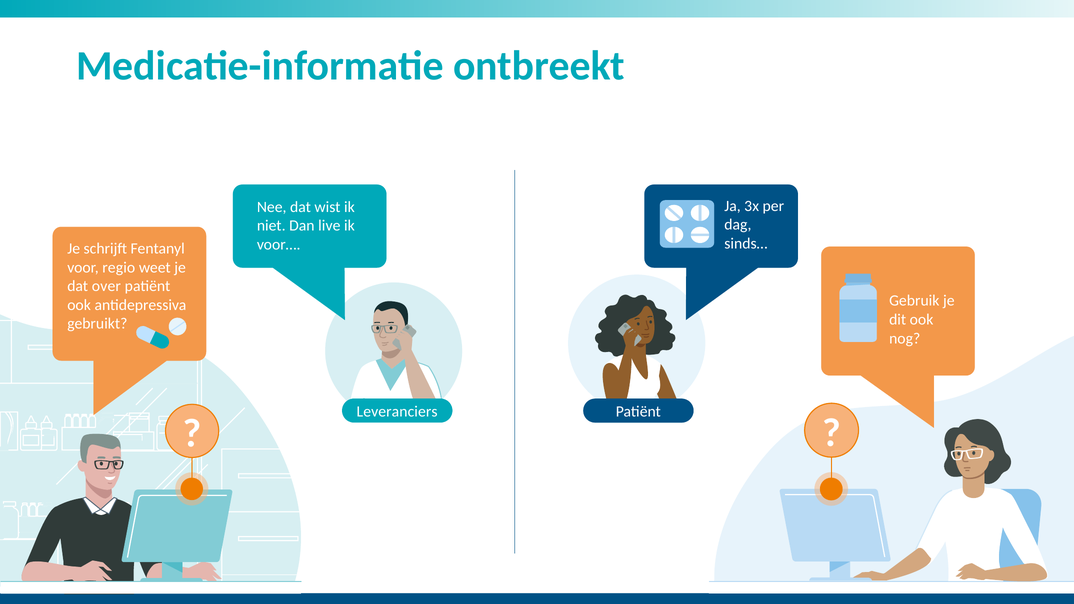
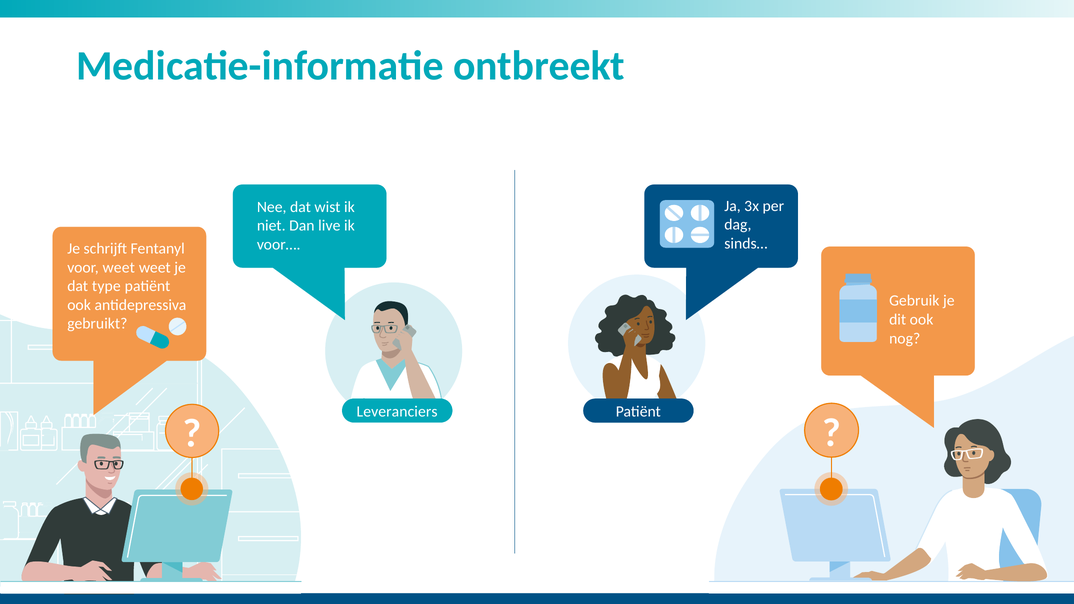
voor regio: regio -> weet
over: over -> type
